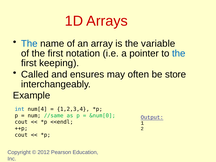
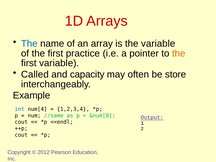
notation: notation -> practice
the at (179, 53) colour: blue -> orange
first keeping: keeping -> variable
ensures: ensures -> capacity
